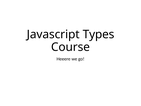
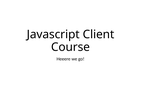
Types: Types -> Client
